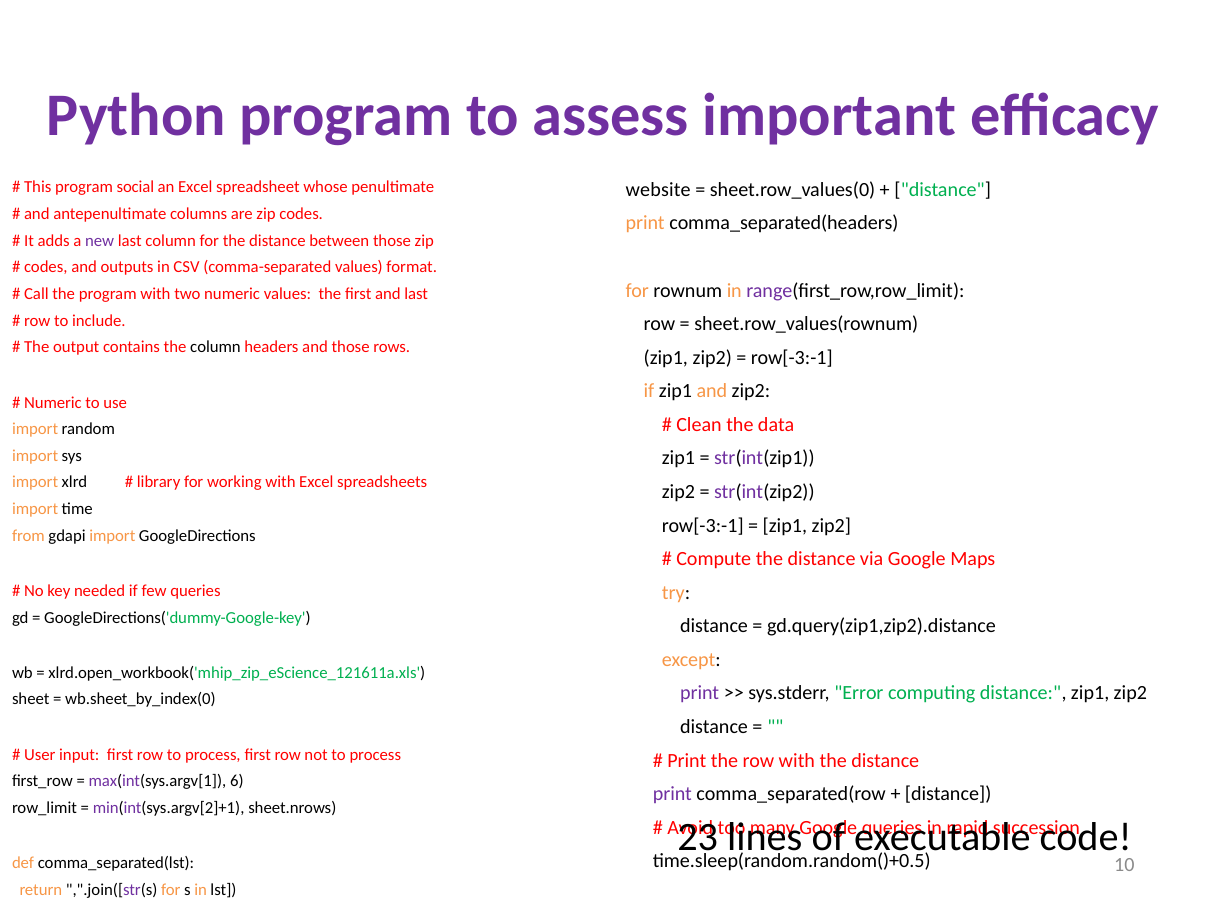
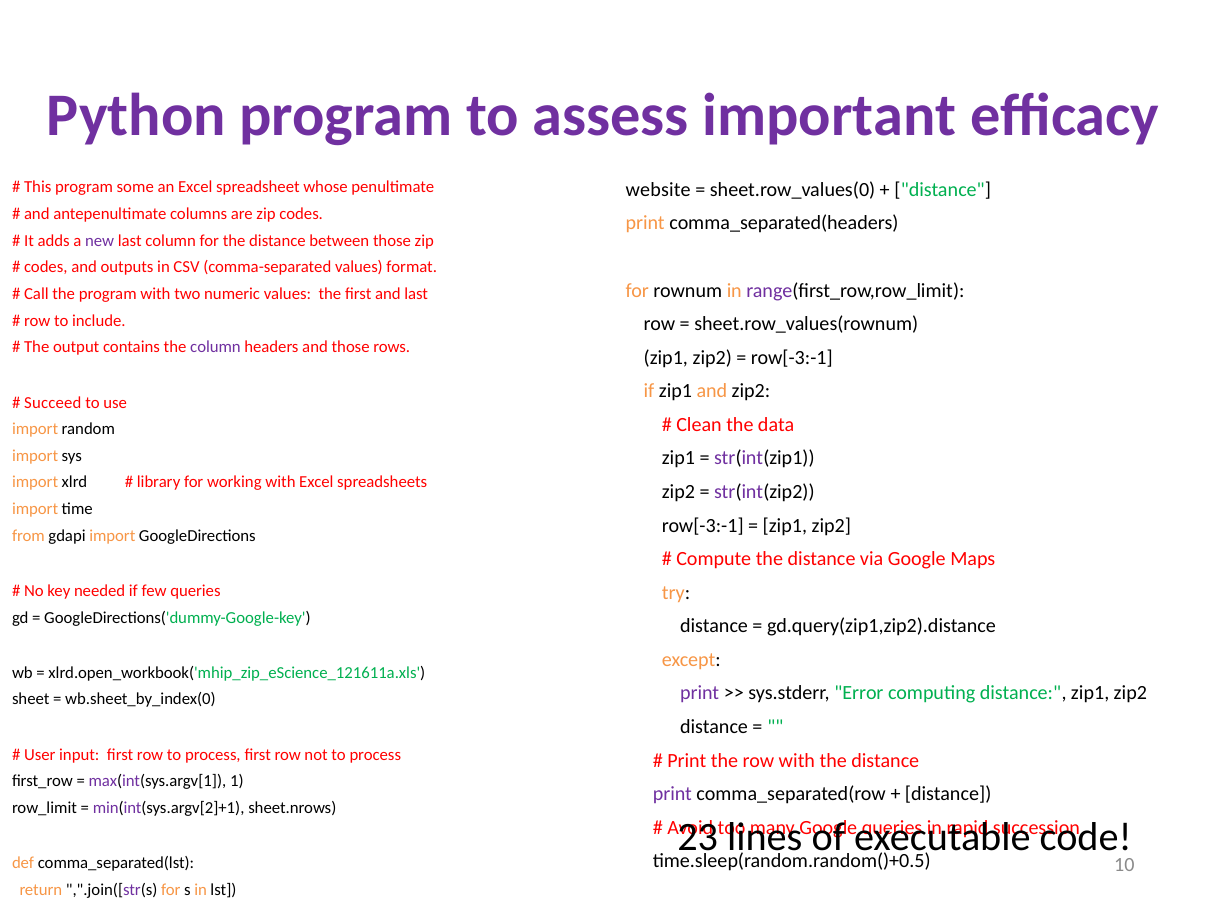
social: social -> some
column at (215, 347) colour: black -> purple
Numeric at (53, 402): Numeric -> Succeed
6: 6 -> 1
